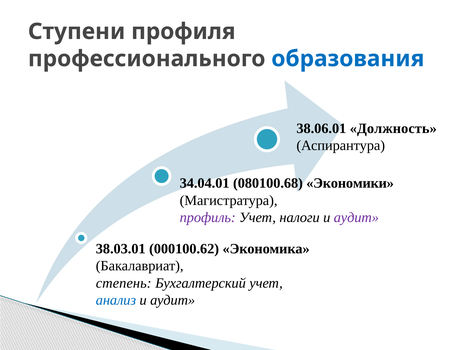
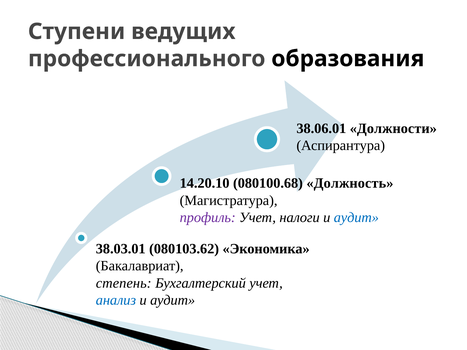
профиля: профиля -> ведущих
образования colour: blue -> black
Должность: Должность -> Должности
34.04.01: 34.04.01 -> 14.20.10
Экономики: Экономики -> Должность
аудит at (356, 218) colour: purple -> blue
000100.62: 000100.62 -> 080103.62
